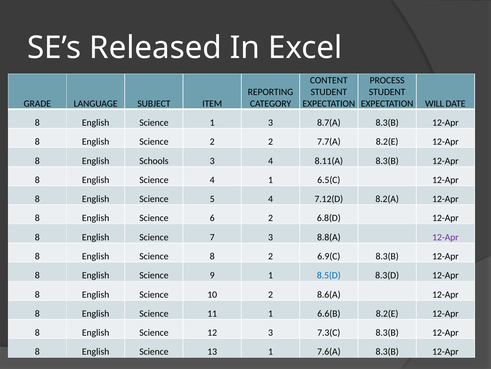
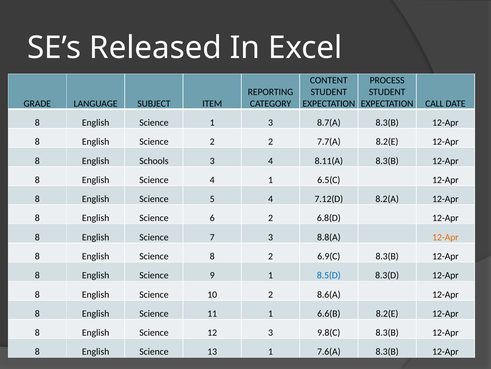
WILL: WILL -> CALL
12-Apr at (445, 237) colour: purple -> orange
7.3(C: 7.3(C -> 9.8(C
